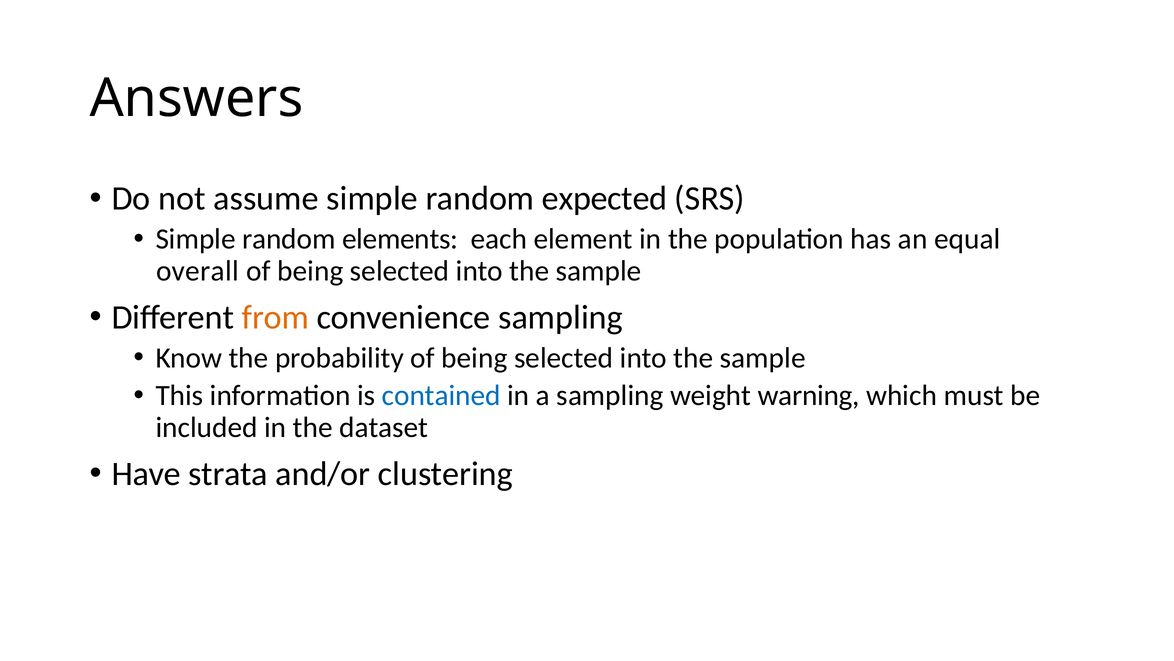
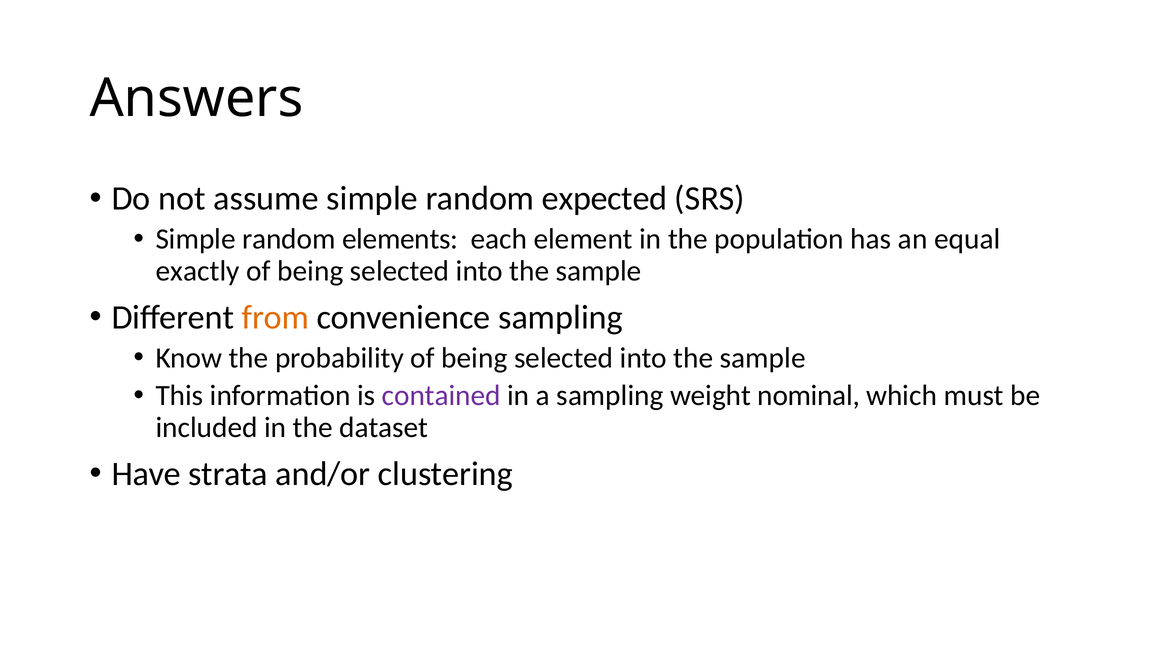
overall: overall -> exactly
contained colour: blue -> purple
warning: warning -> nominal
